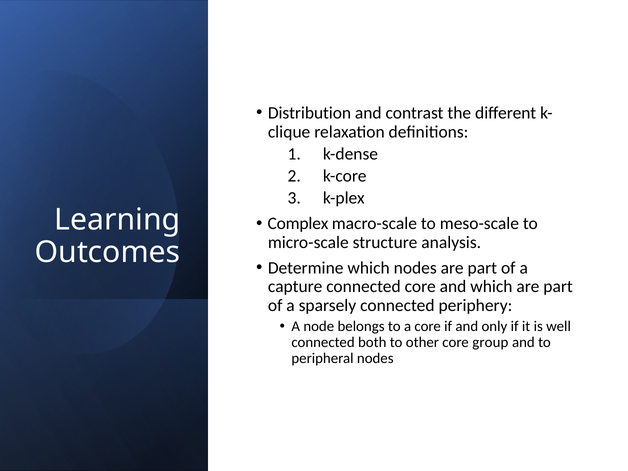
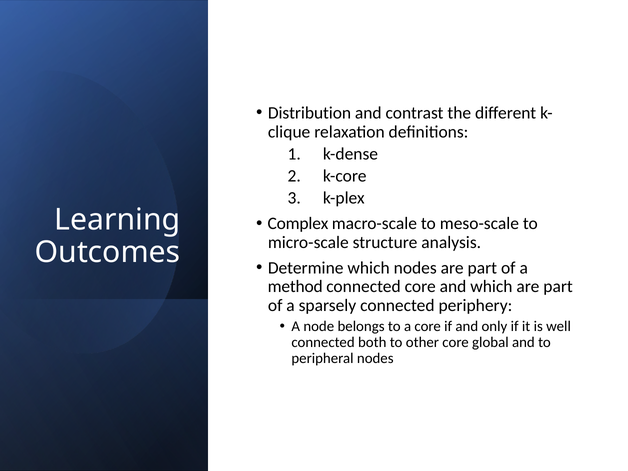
capture: capture -> method
group: group -> global
